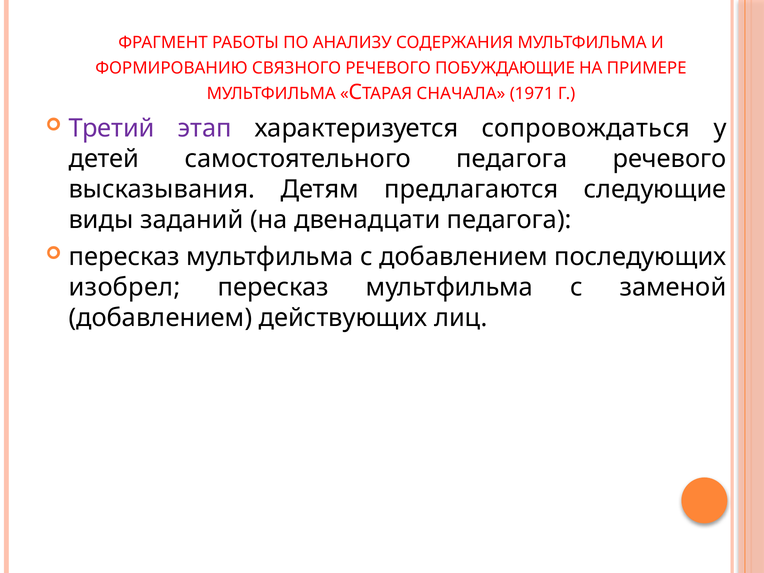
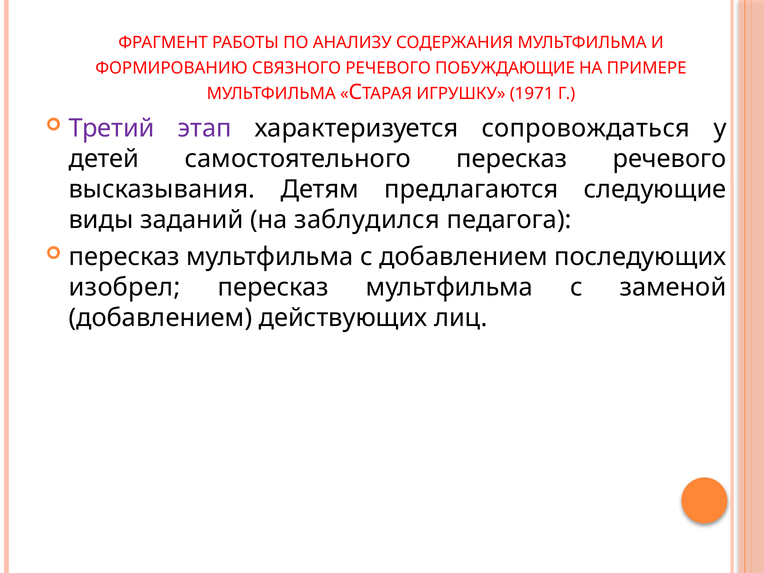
СНАЧАЛА: СНАЧАЛА -> ИГРУШКУ
самостоятельного педагога: педагога -> пересказ
двенадцати: двенадцати -> заблудился
